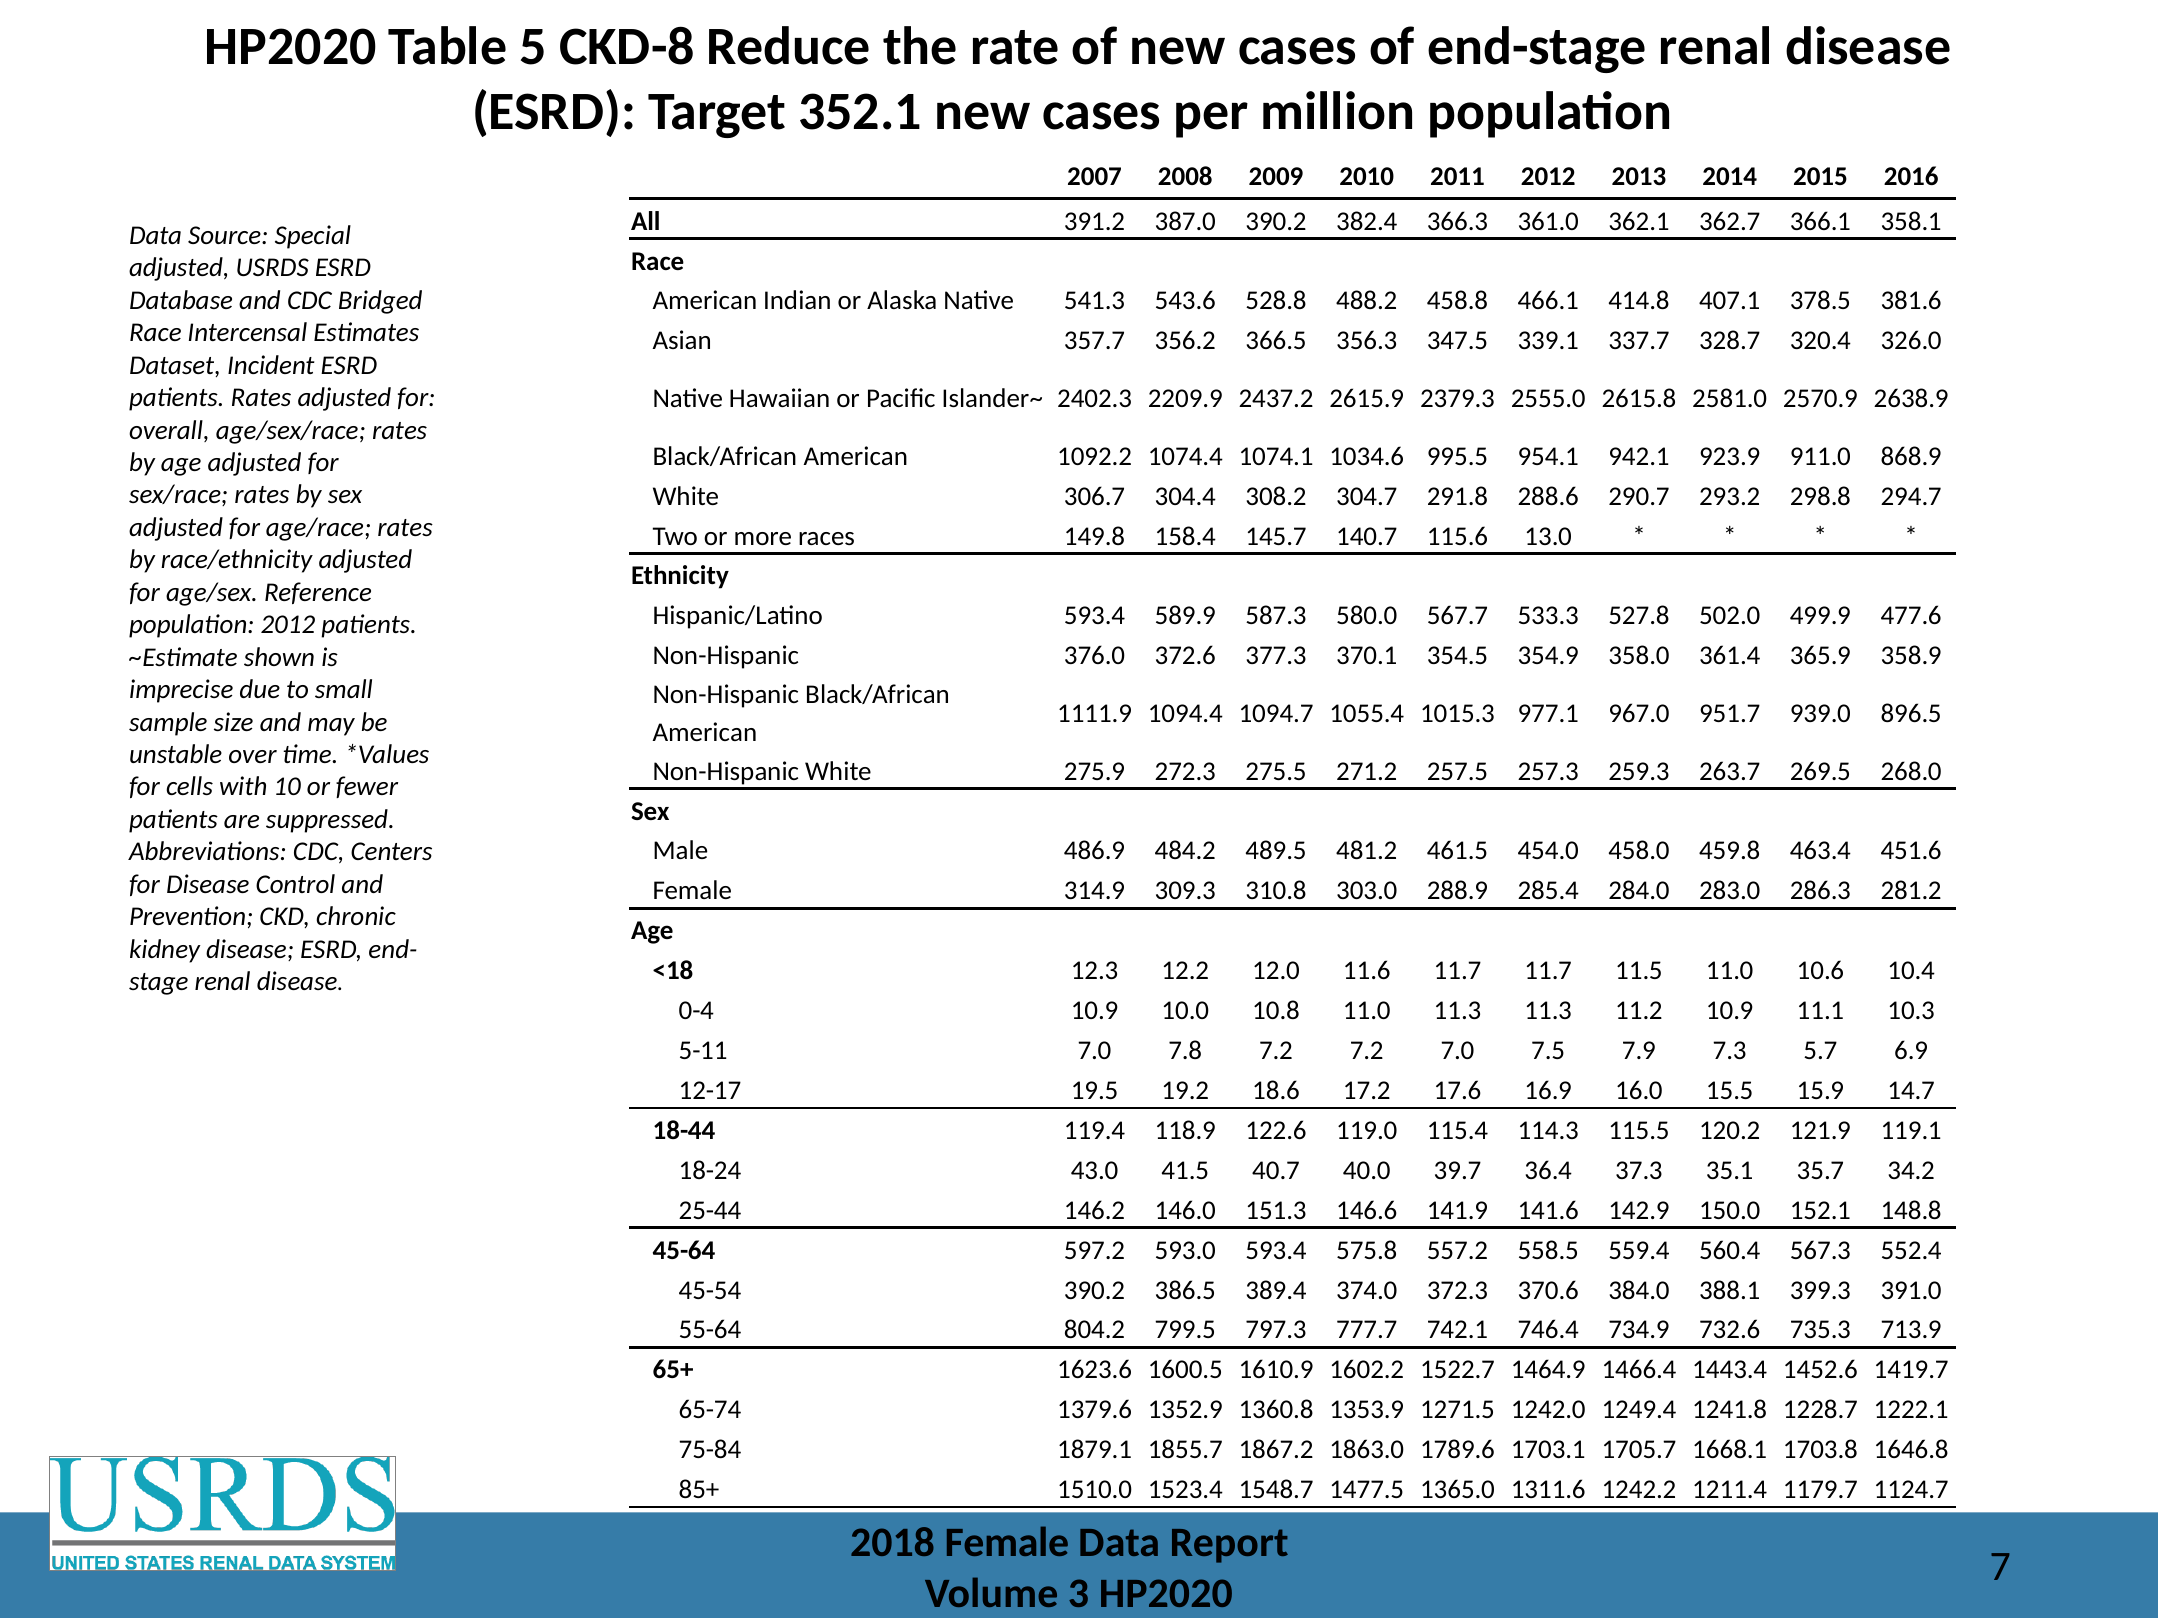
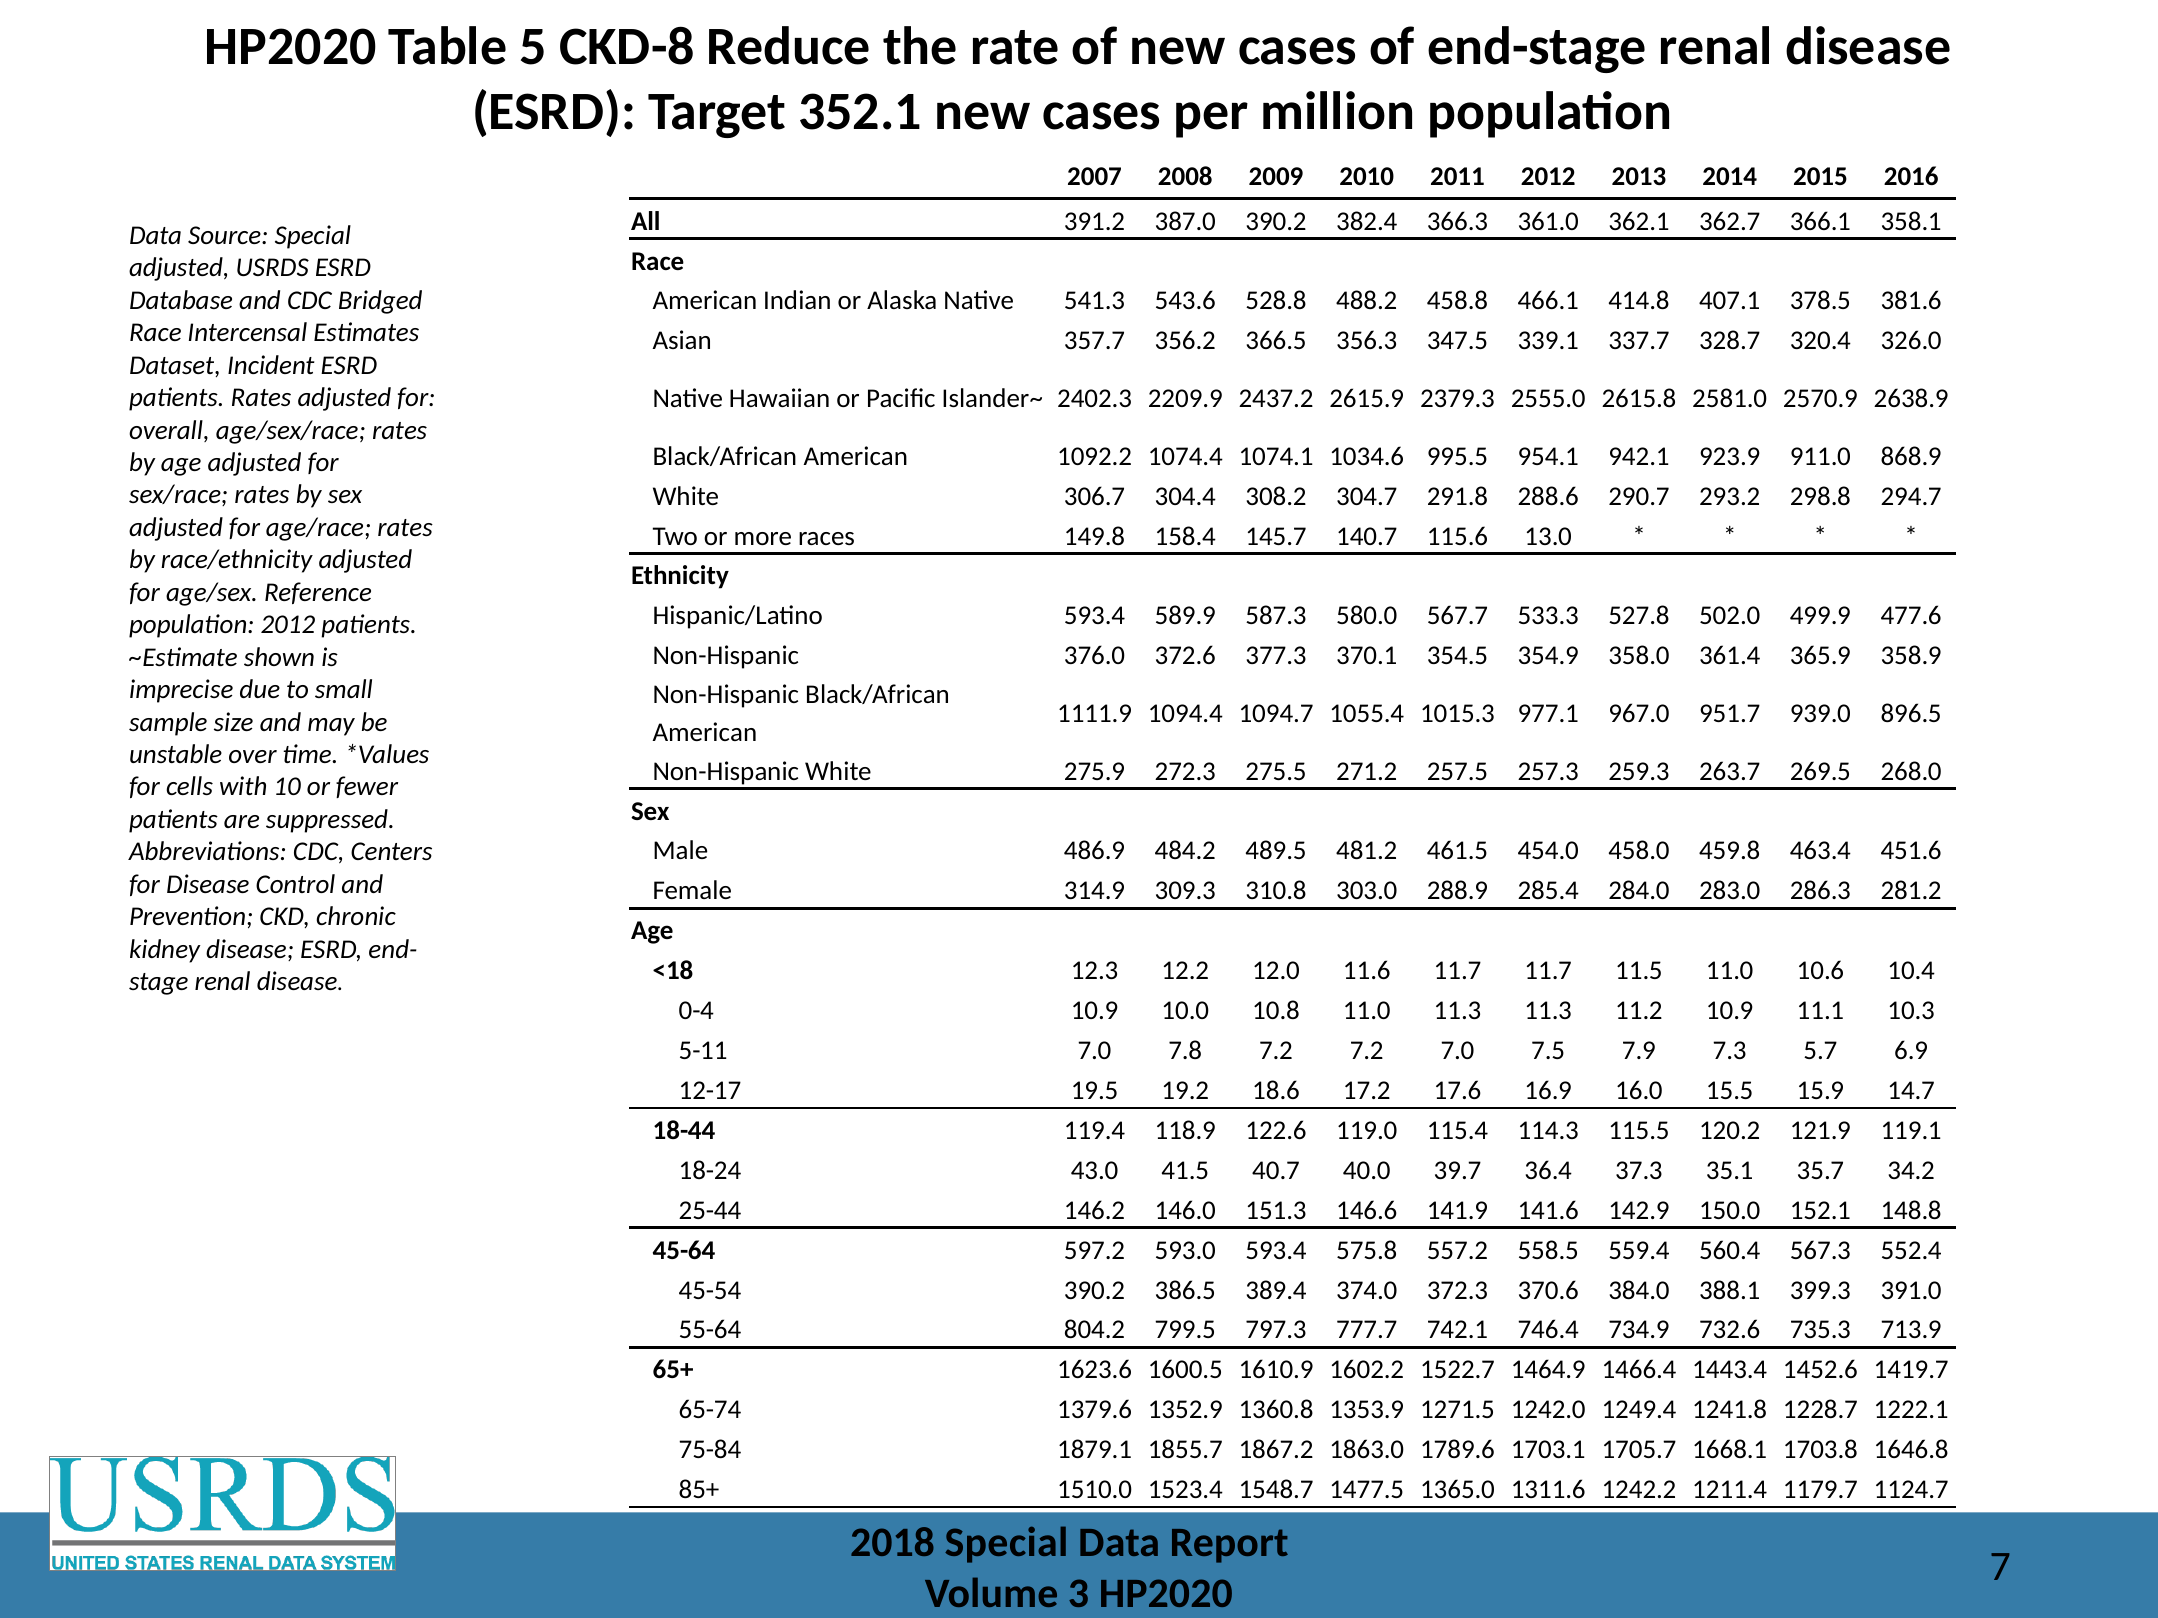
2018 Female: Female -> Special
